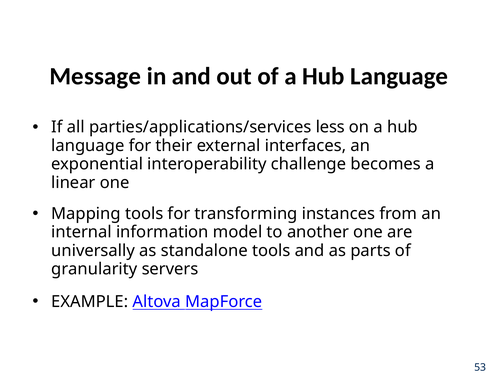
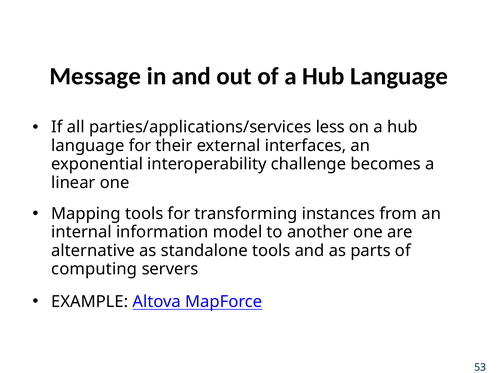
universally: universally -> alternative
granularity: granularity -> computing
